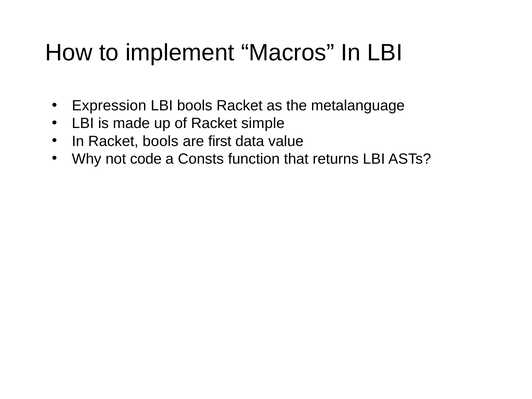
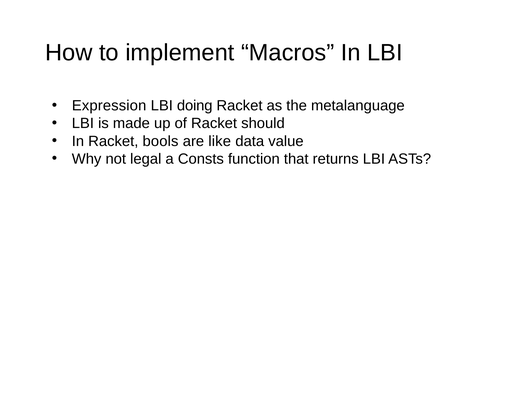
LBI bools: bools -> doing
simple: simple -> should
first: first -> like
code: code -> legal
